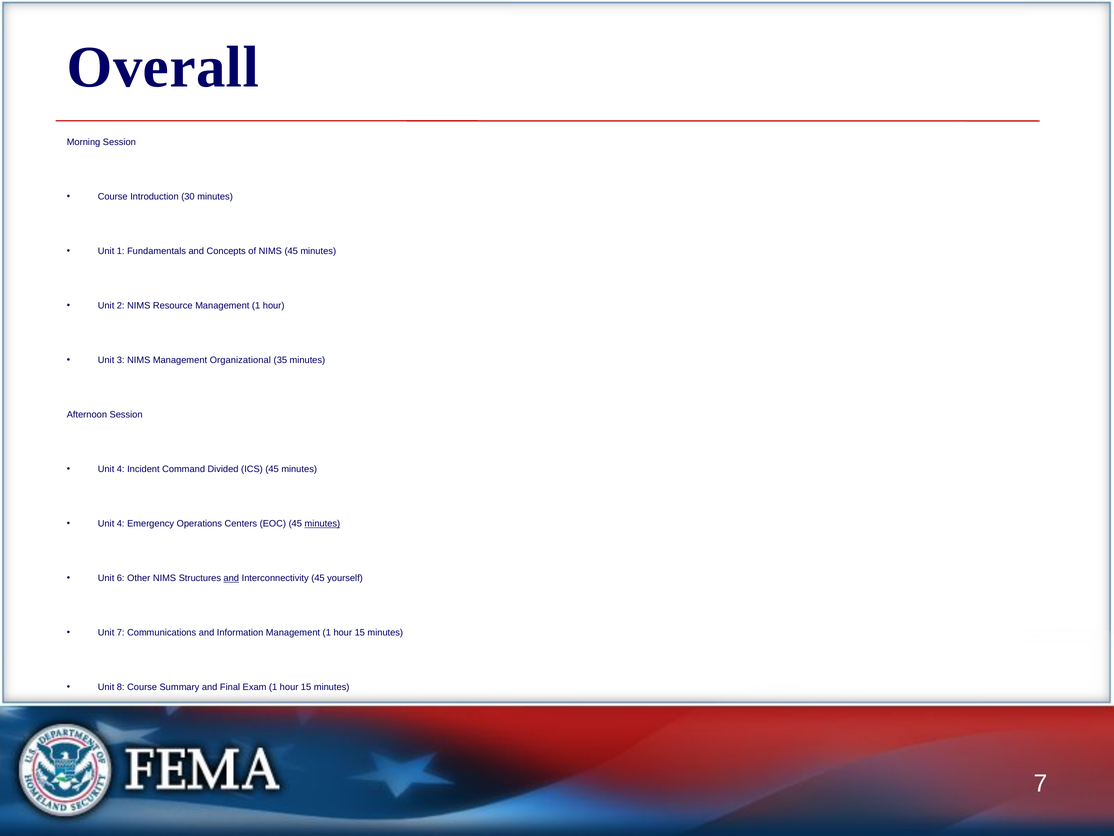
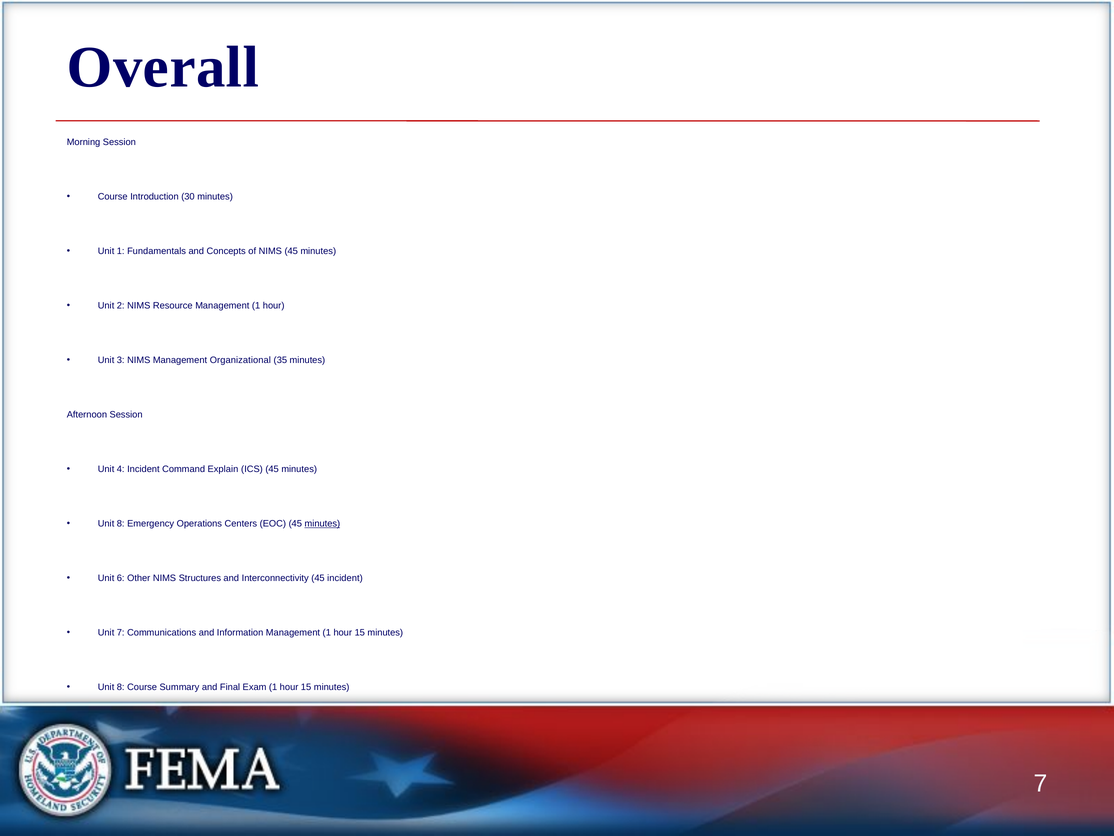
Divided: Divided -> Explain
4 at (121, 523): 4 -> 8
and at (231, 578) underline: present -> none
45 yourself: yourself -> incident
